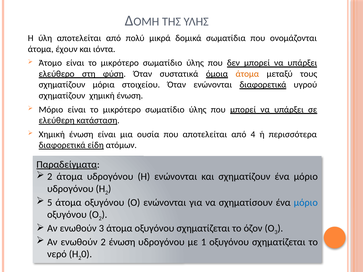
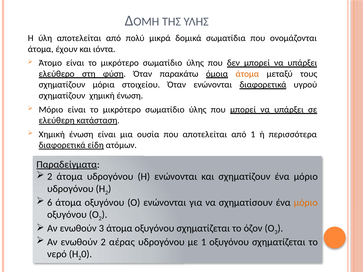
συστατικά: συστατικά -> παρακάτω
από 4: 4 -> 1
5: 5 -> 6
μόριο at (306, 203) colour: blue -> orange
2 ένωση: ένωση -> αέρας
